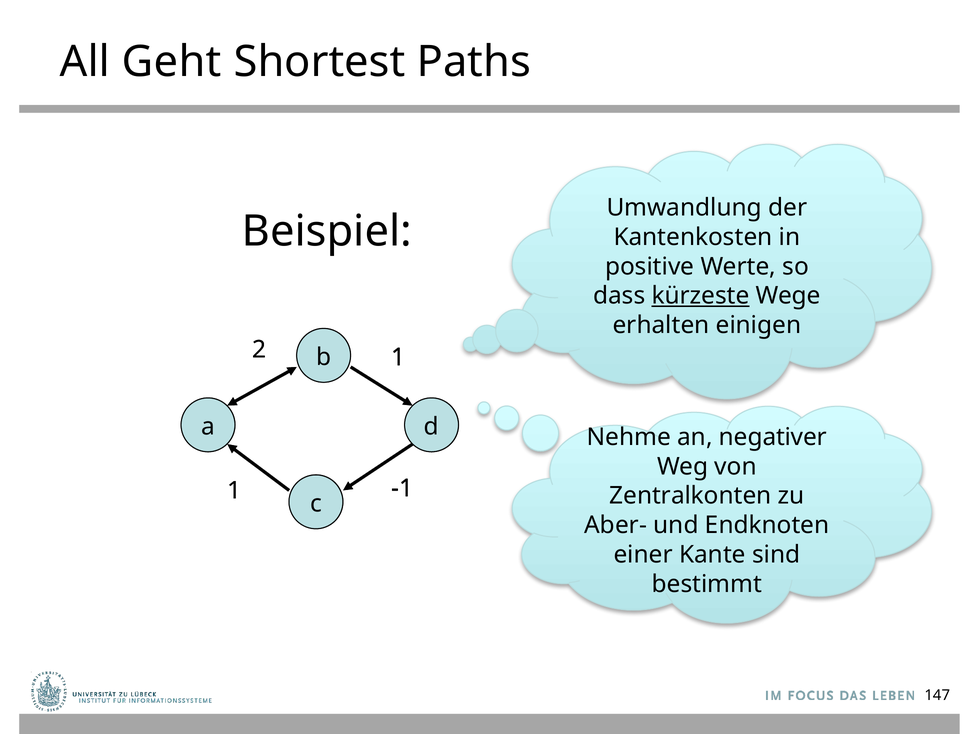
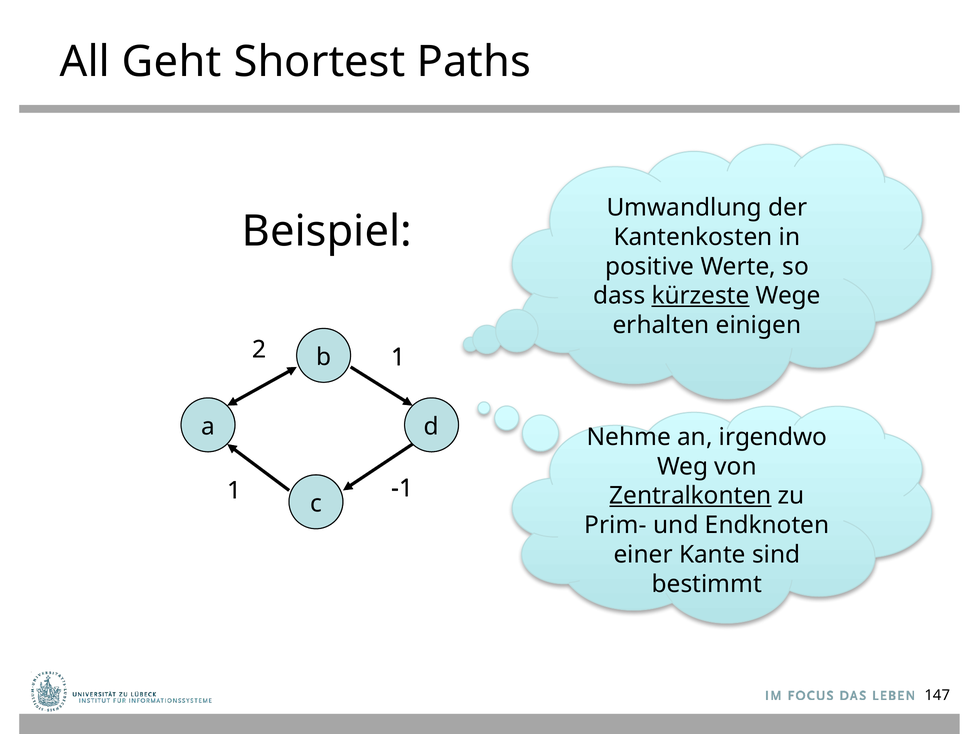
negativer: negativer -> irgendwo
Zentralkonten underline: none -> present
Aber-: Aber- -> Prim-
